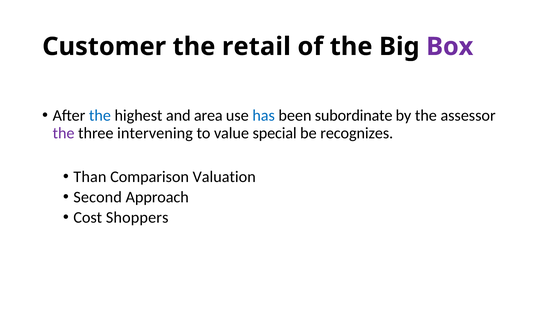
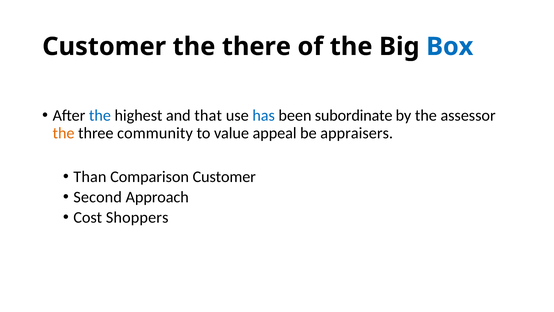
retail: retail -> there
Box colour: purple -> blue
area: area -> that
the at (64, 133) colour: purple -> orange
intervening: intervening -> community
special: special -> appeal
recognizes: recognizes -> appraisers
Comparison Valuation: Valuation -> Customer
